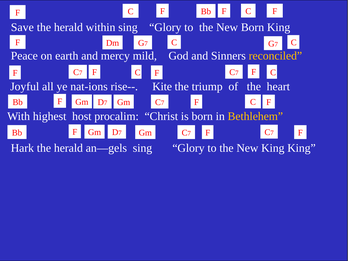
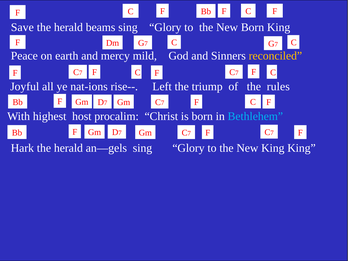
within: within -> beams
Kite: Kite -> Left
heart: heart -> rules
Bethlehem colour: yellow -> light blue
